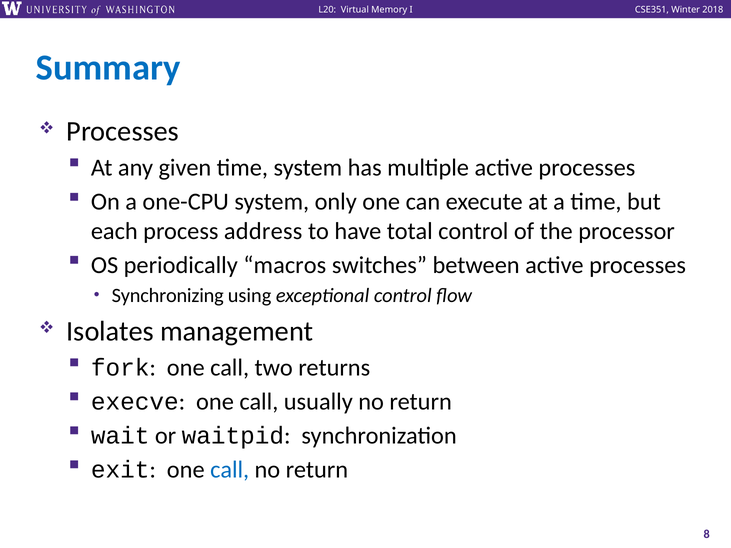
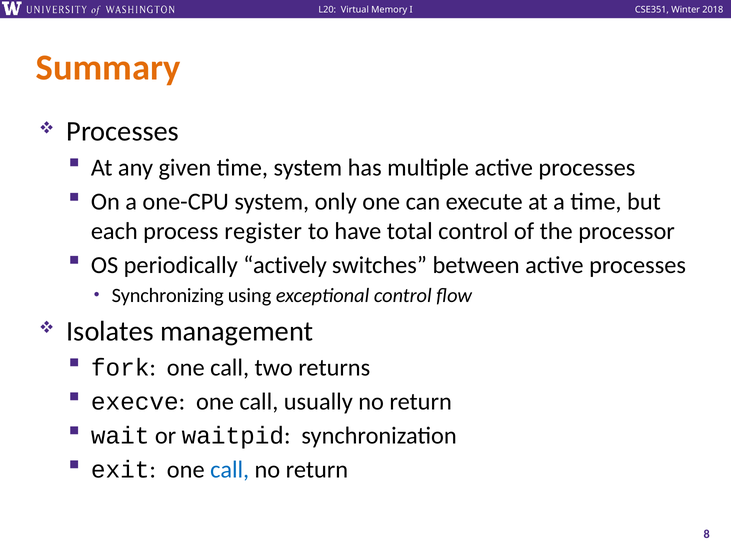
Summary colour: blue -> orange
address: address -> register
macros: macros -> actively
